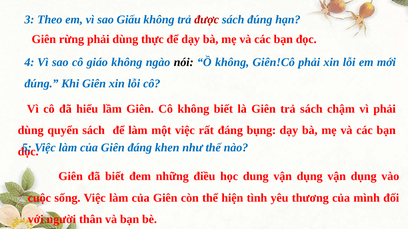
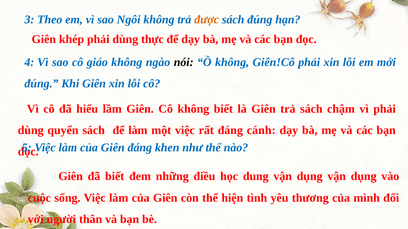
Giấu: Giấu -> Ngôi
được colour: red -> orange
rừng: rừng -> khép
bụng: bụng -> cánh
